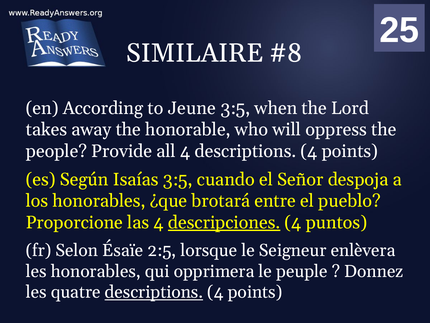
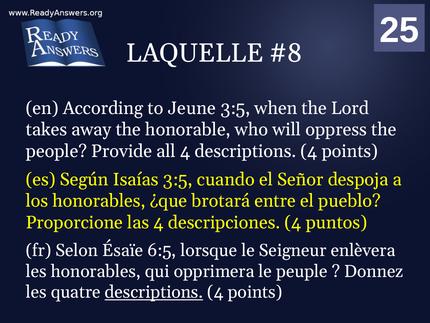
SIMILAIRE: SIMILAIRE -> LAQUELLE
descripciones underline: present -> none
2:5: 2:5 -> 6:5
